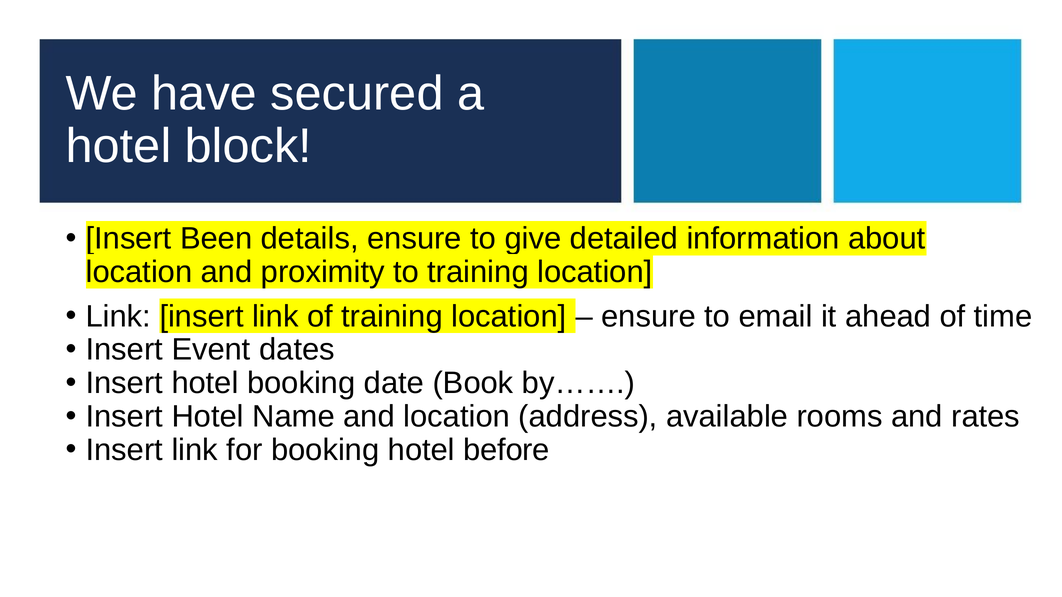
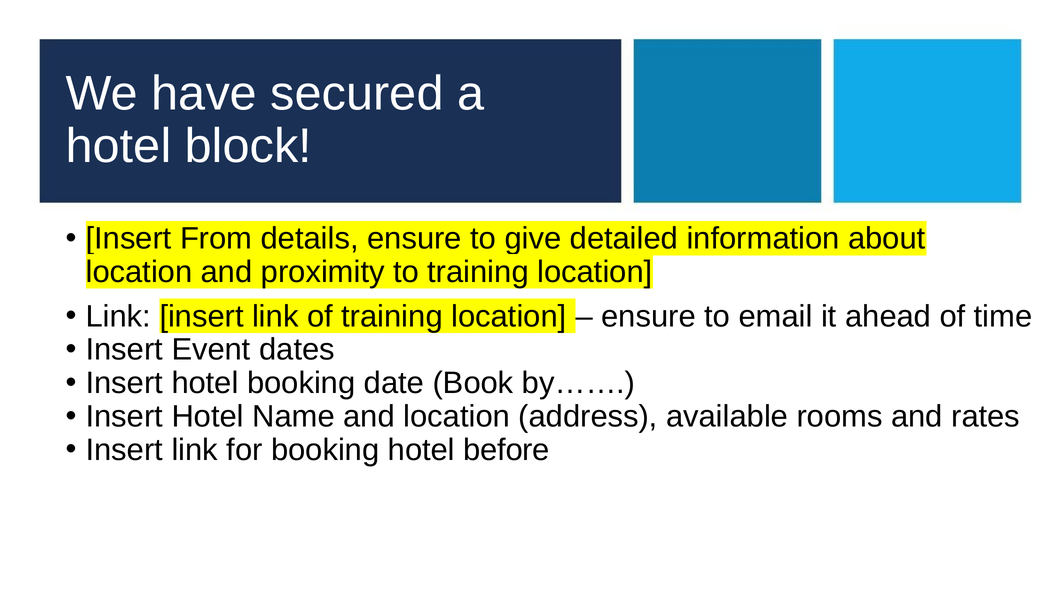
Been: Been -> From
